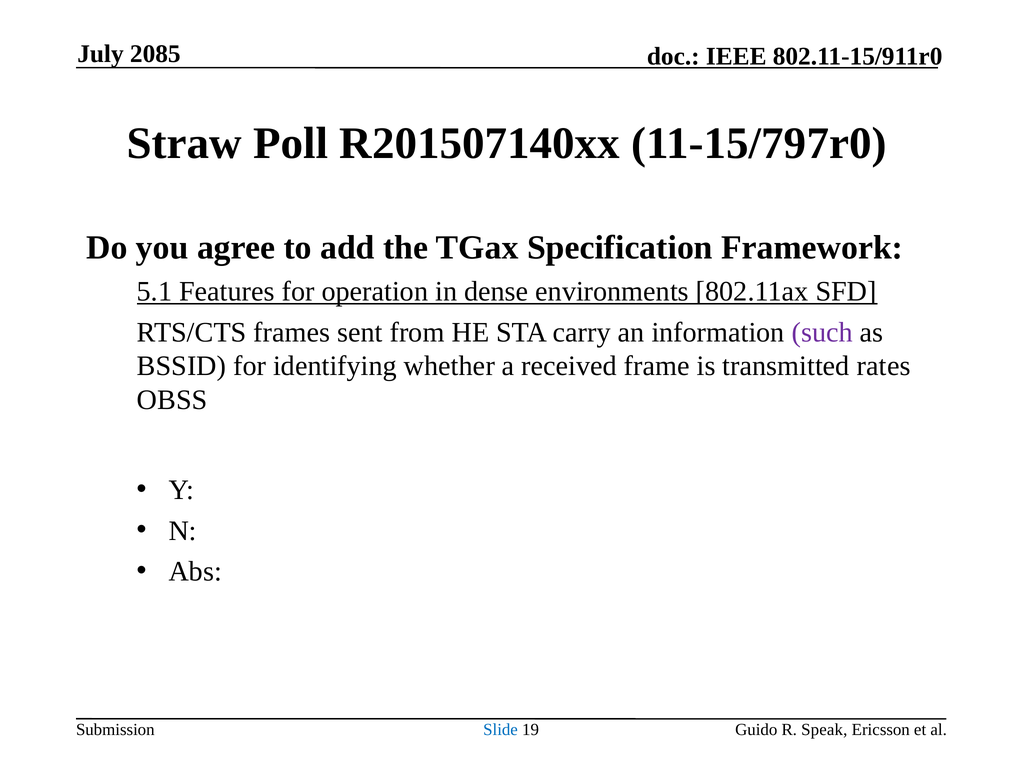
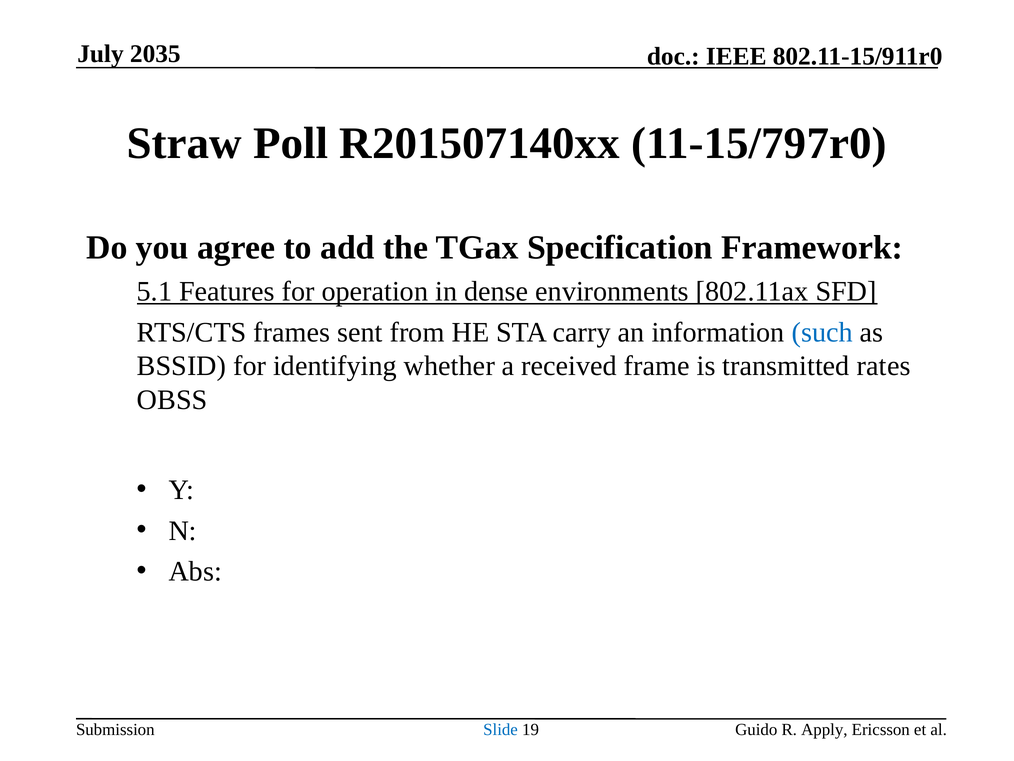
2085: 2085 -> 2035
such colour: purple -> blue
Speak: Speak -> Apply
